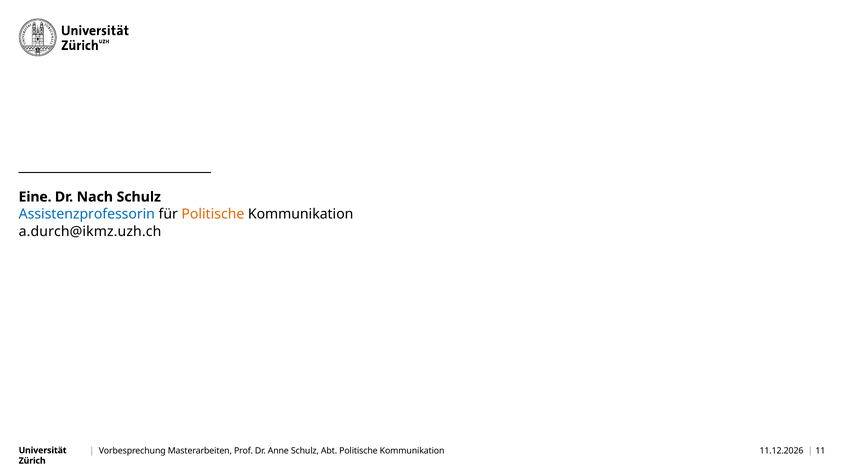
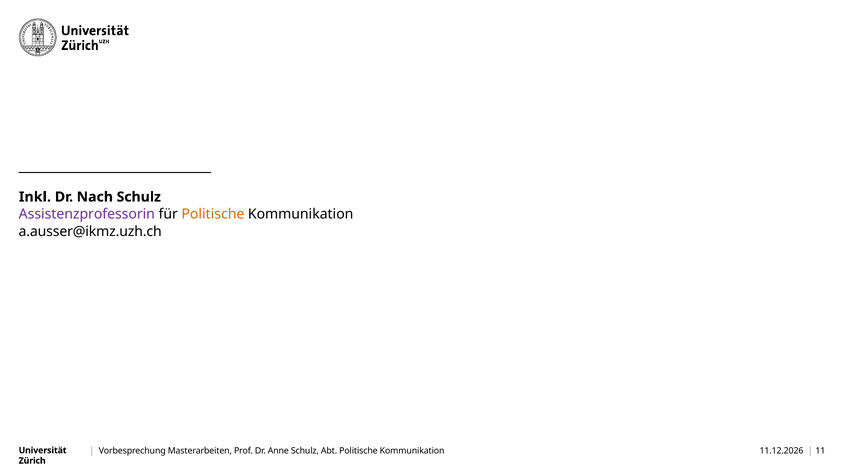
Eine: Eine -> Inkl
Assistenzprofessorin colour: blue -> purple
a.durch@ikmz.uzh.ch: a.durch@ikmz.uzh.ch -> a.ausser@ikmz.uzh.ch
